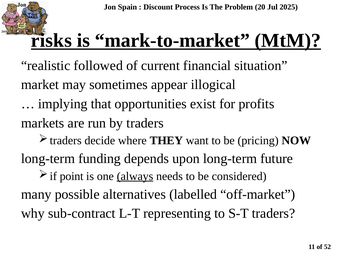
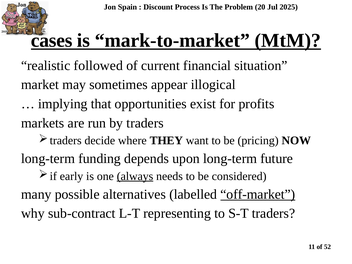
risks: risks -> cases
point: point -> early
off-market underline: none -> present
